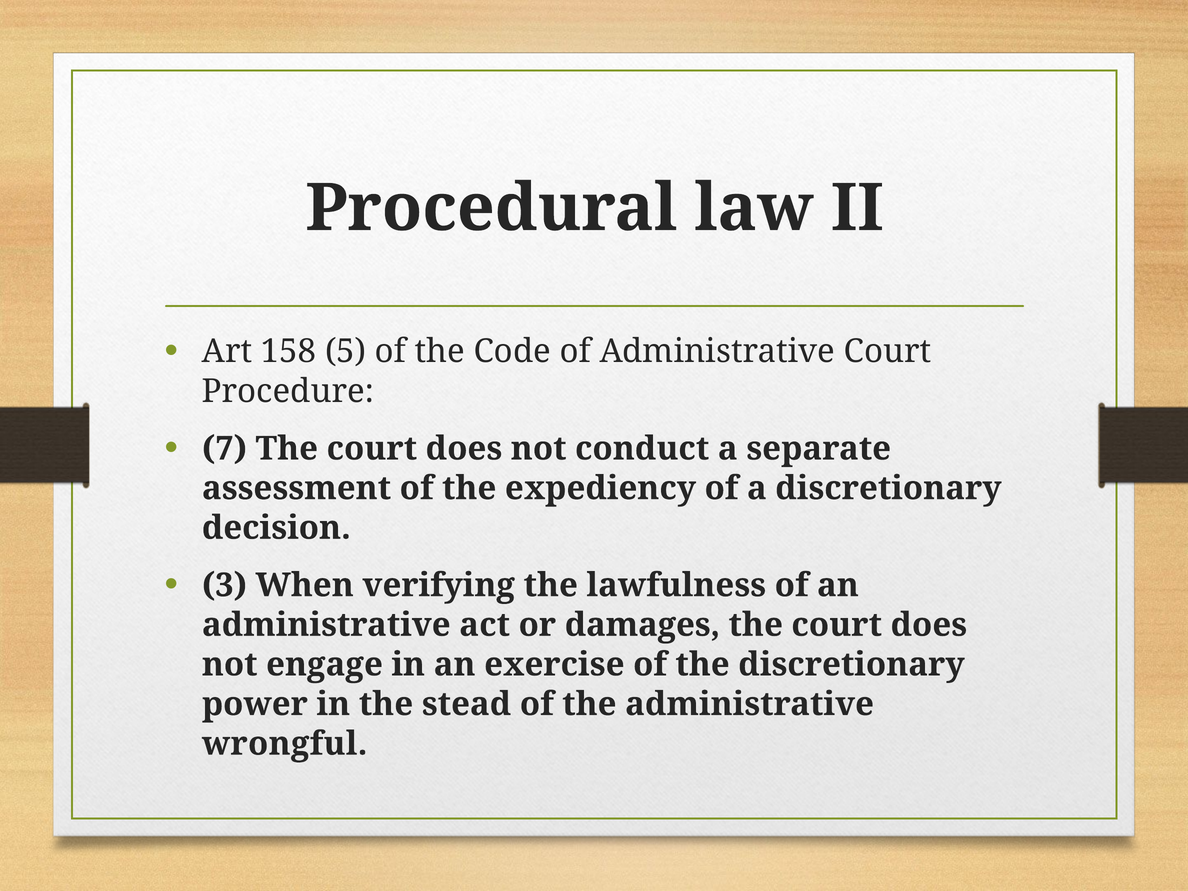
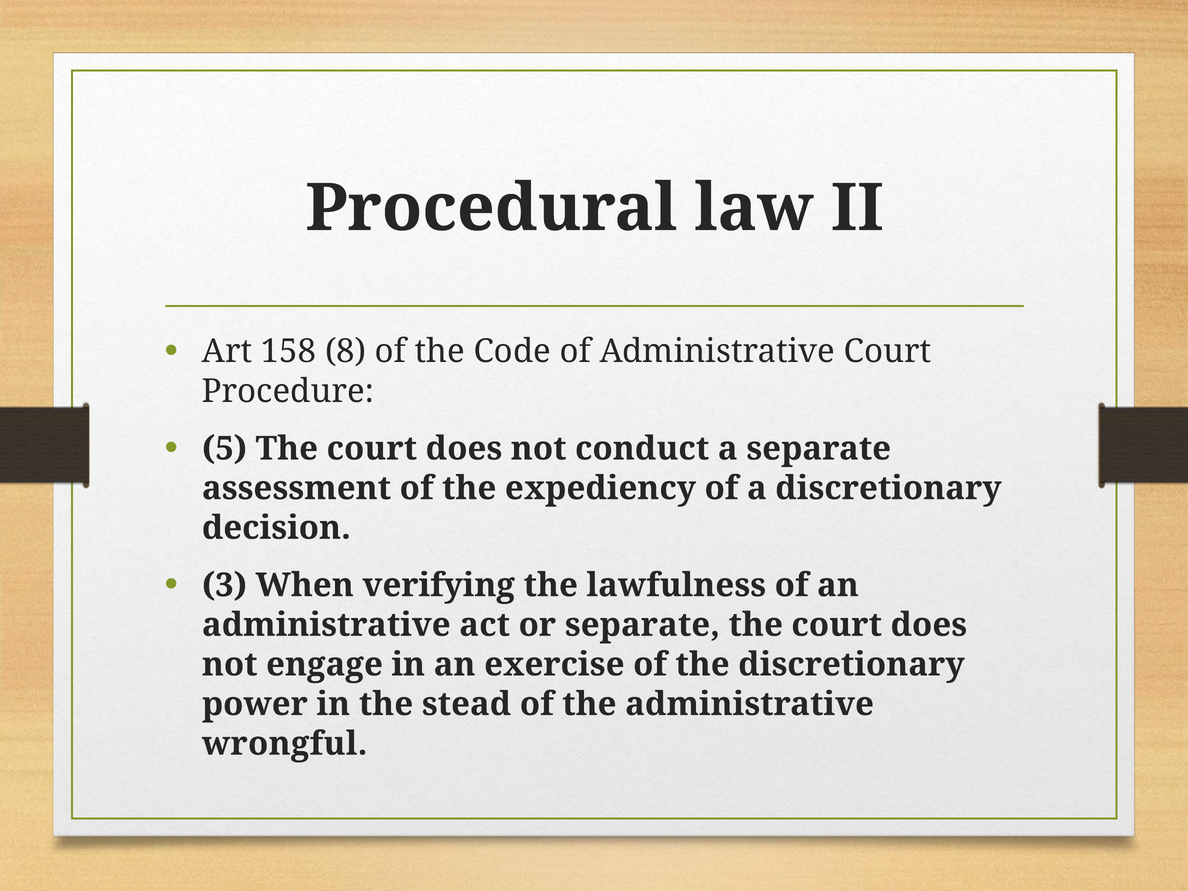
5: 5 -> 8
7: 7 -> 5
or damages: damages -> separate
